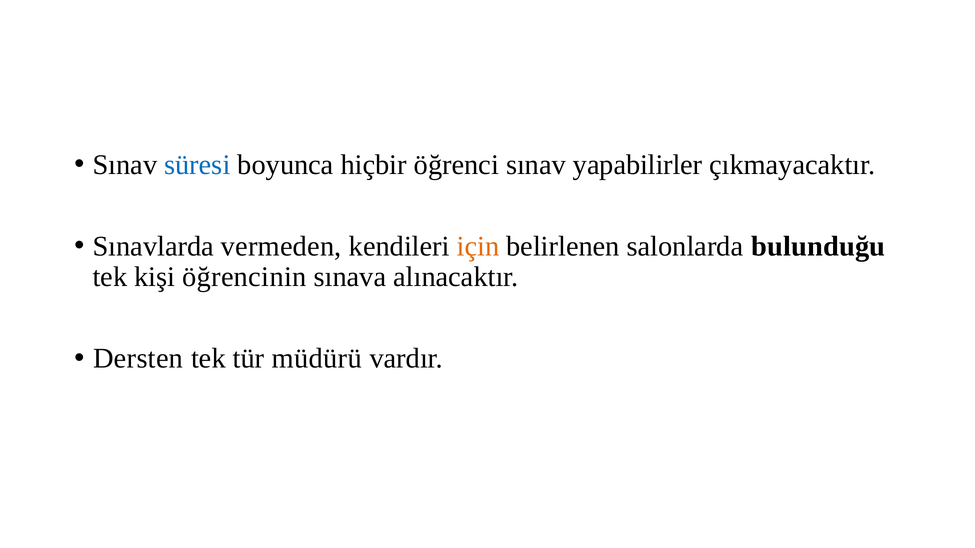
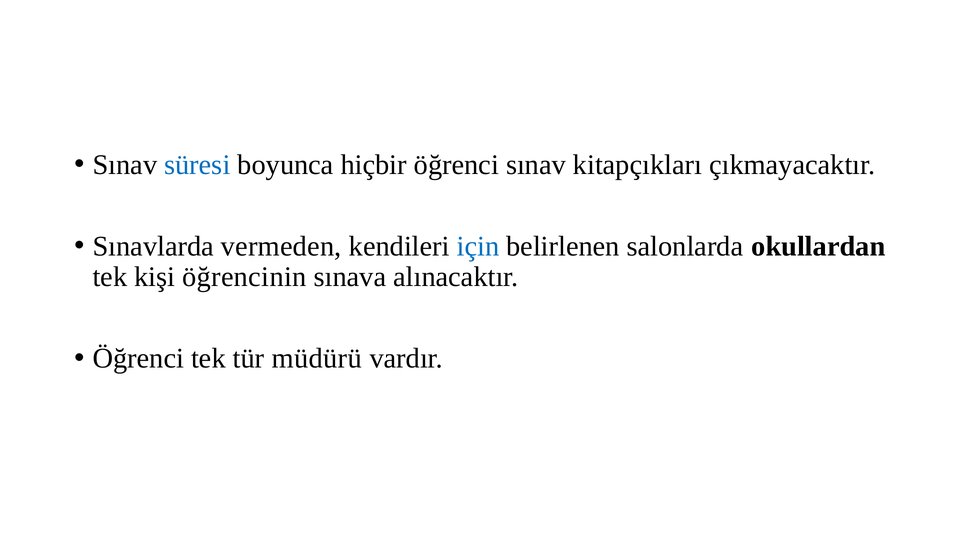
yapabilirler: yapabilirler -> kitapçıkları
için colour: orange -> blue
bulunduğu: bulunduğu -> okullardan
Dersten at (138, 359): Dersten -> Öğrenci
